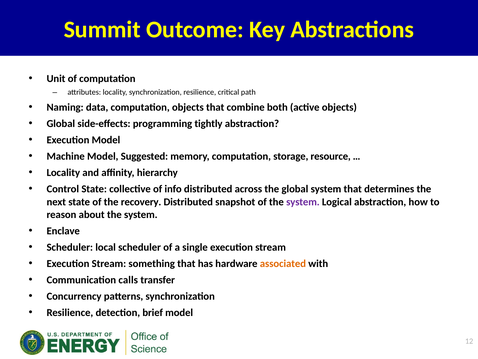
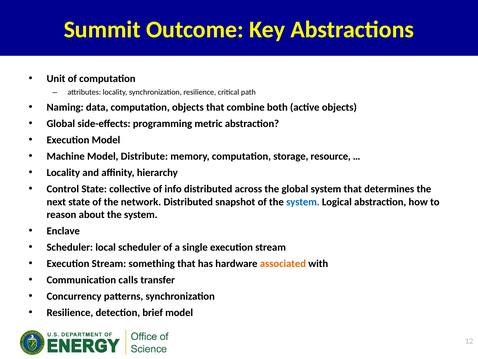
tightly: tightly -> metric
Suggested: Suggested -> Distribute
recovery: recovery -> network
system at (303, 202) colour: purple -> blue
